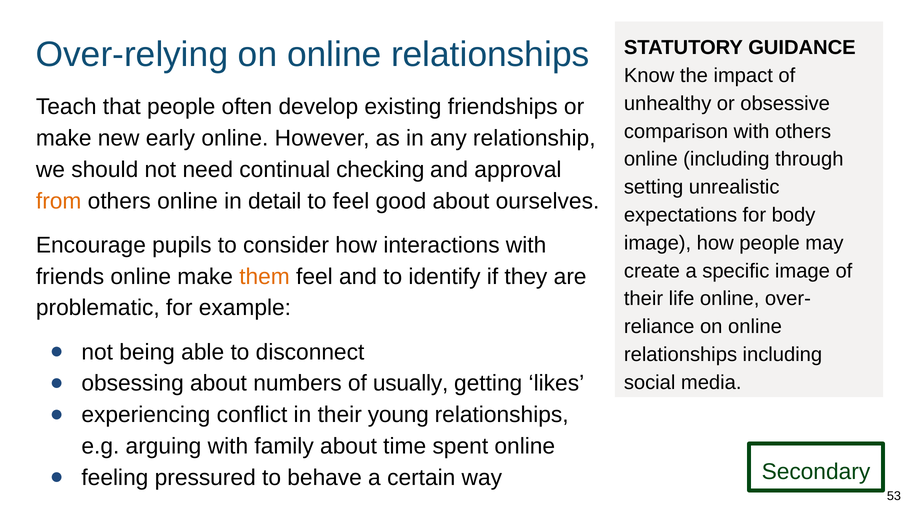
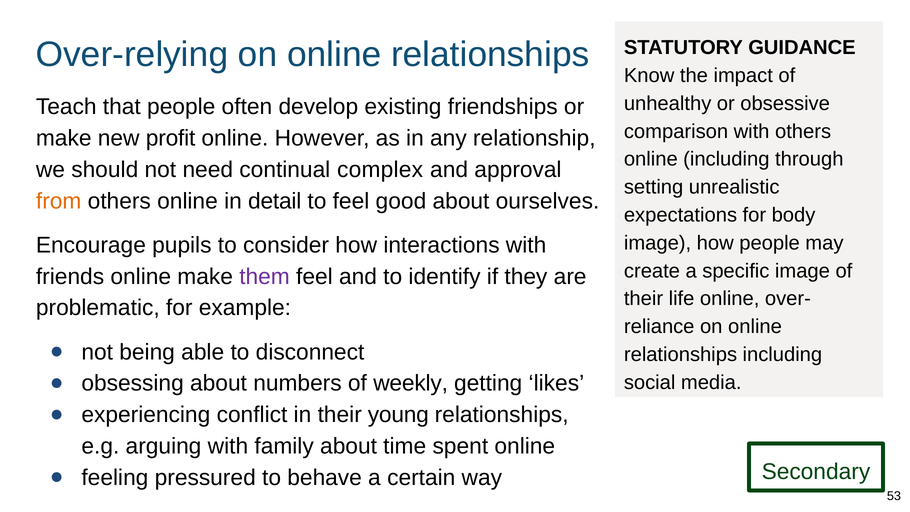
early: early -> profit
checking: checking -> complex
them colour: orange -> purple
usually: usually -> weekly
